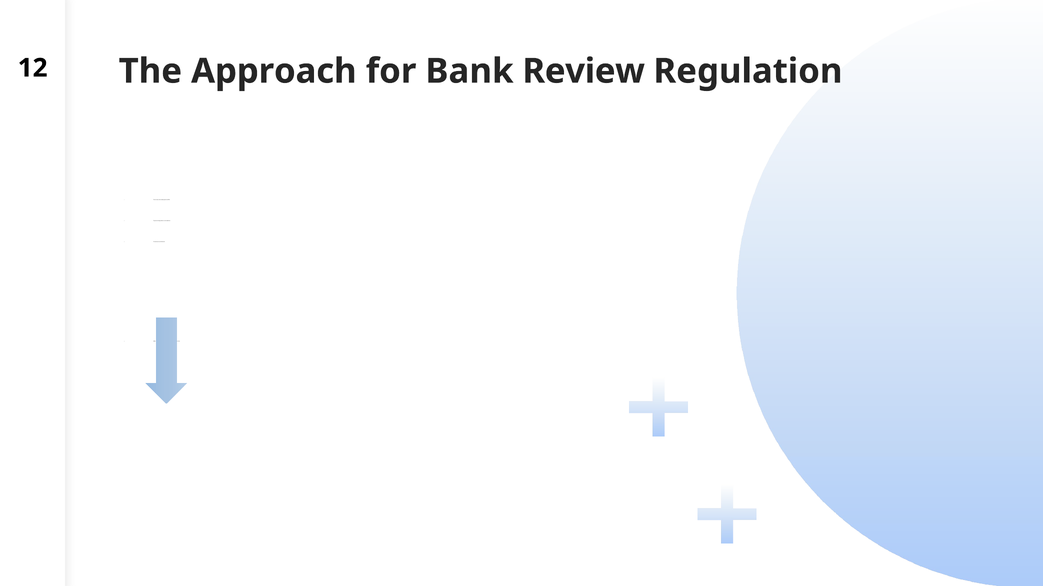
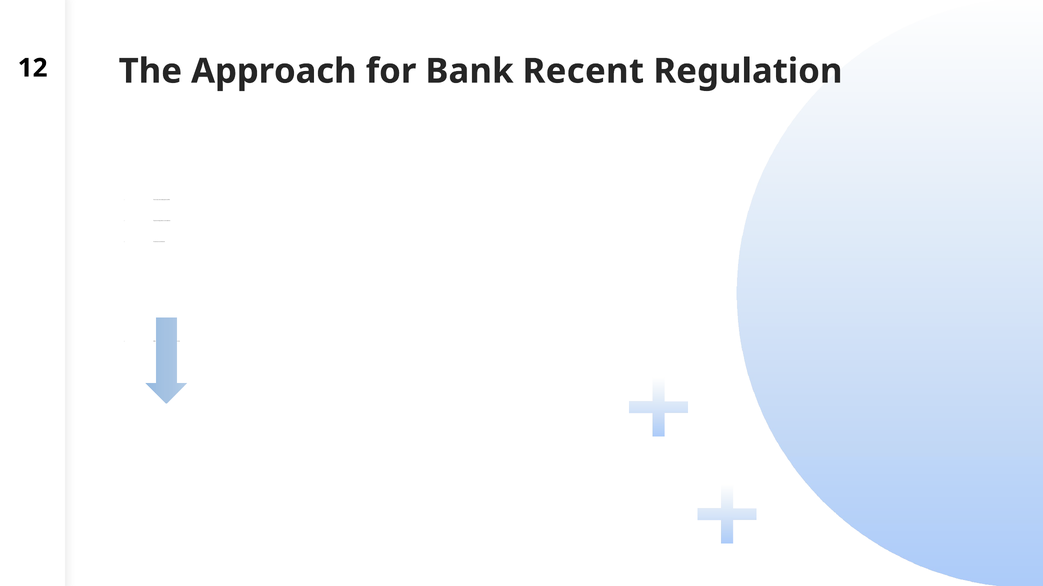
Review: Review -> Recent
